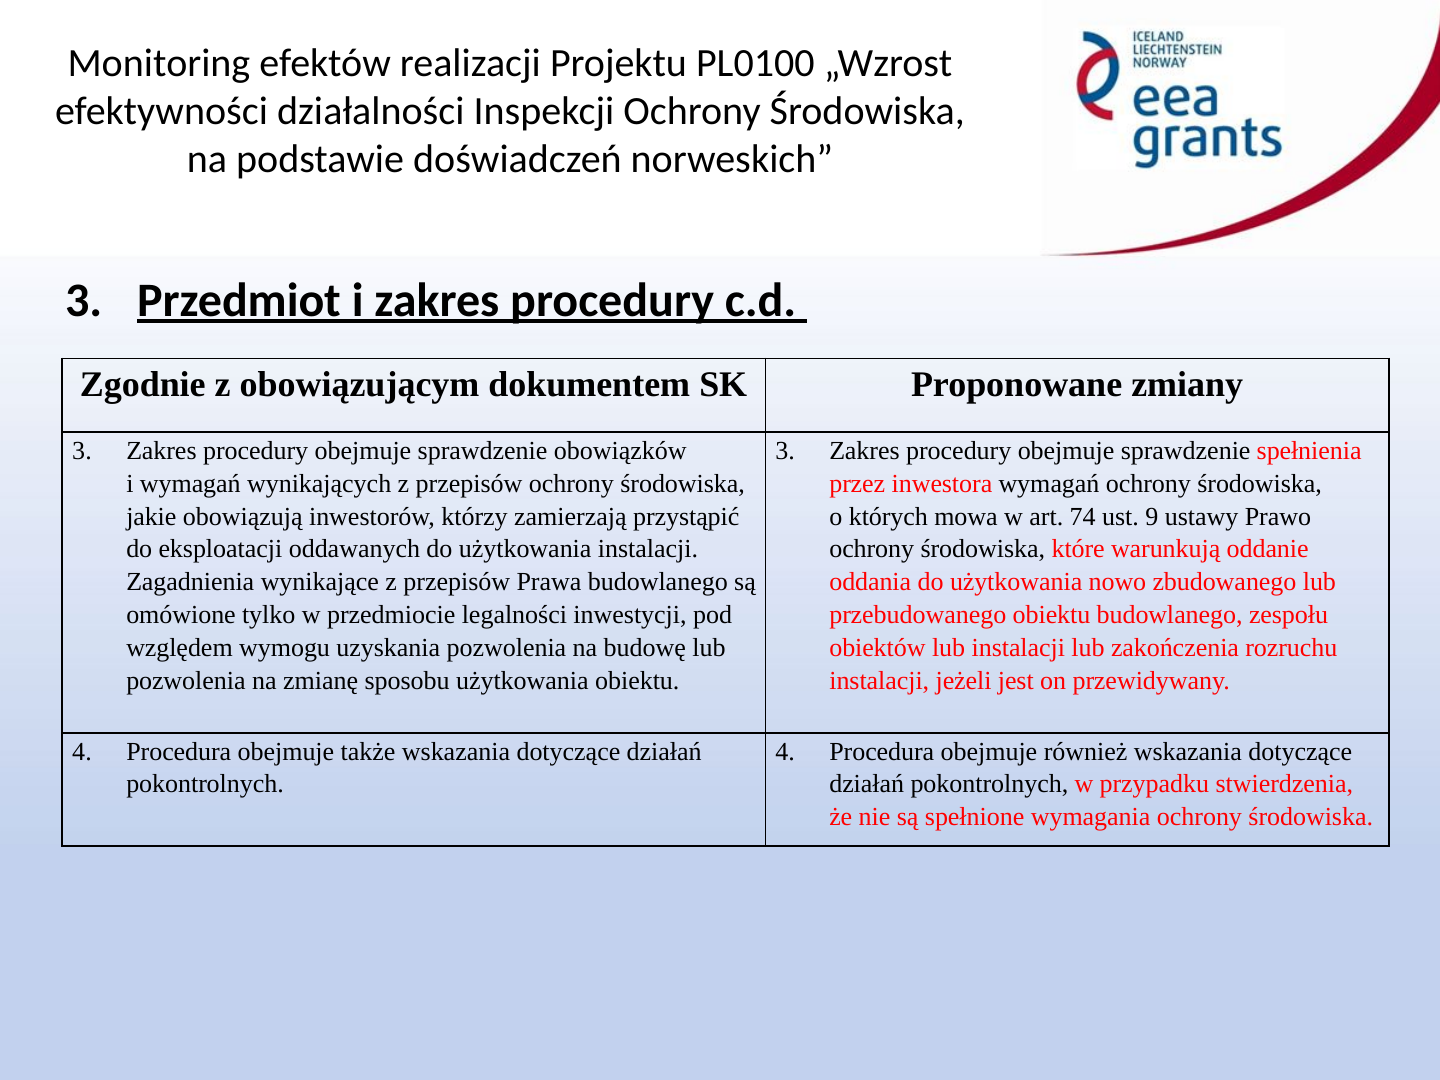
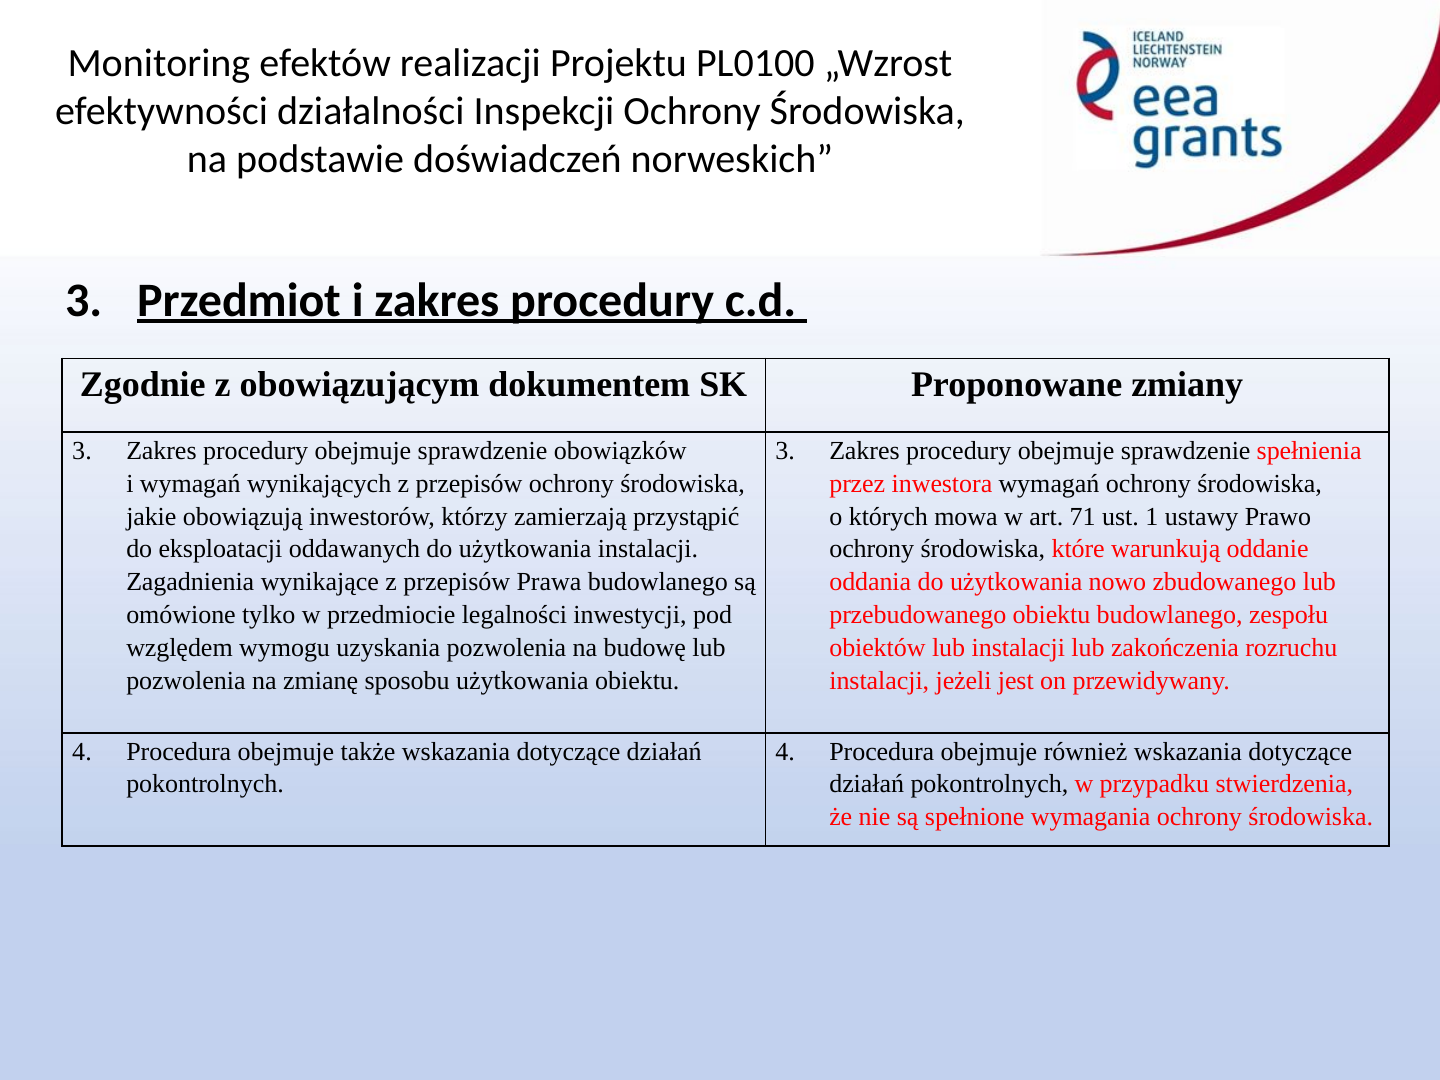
74: 74 -> 71
9: 9 -> 1
